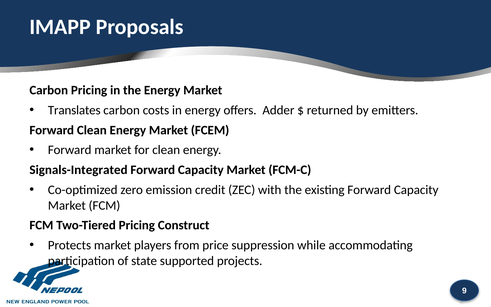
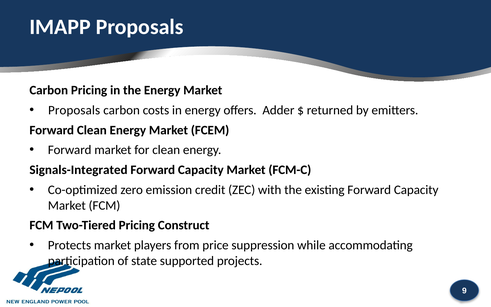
Translates at (74, 110): Translates -> Proposals
